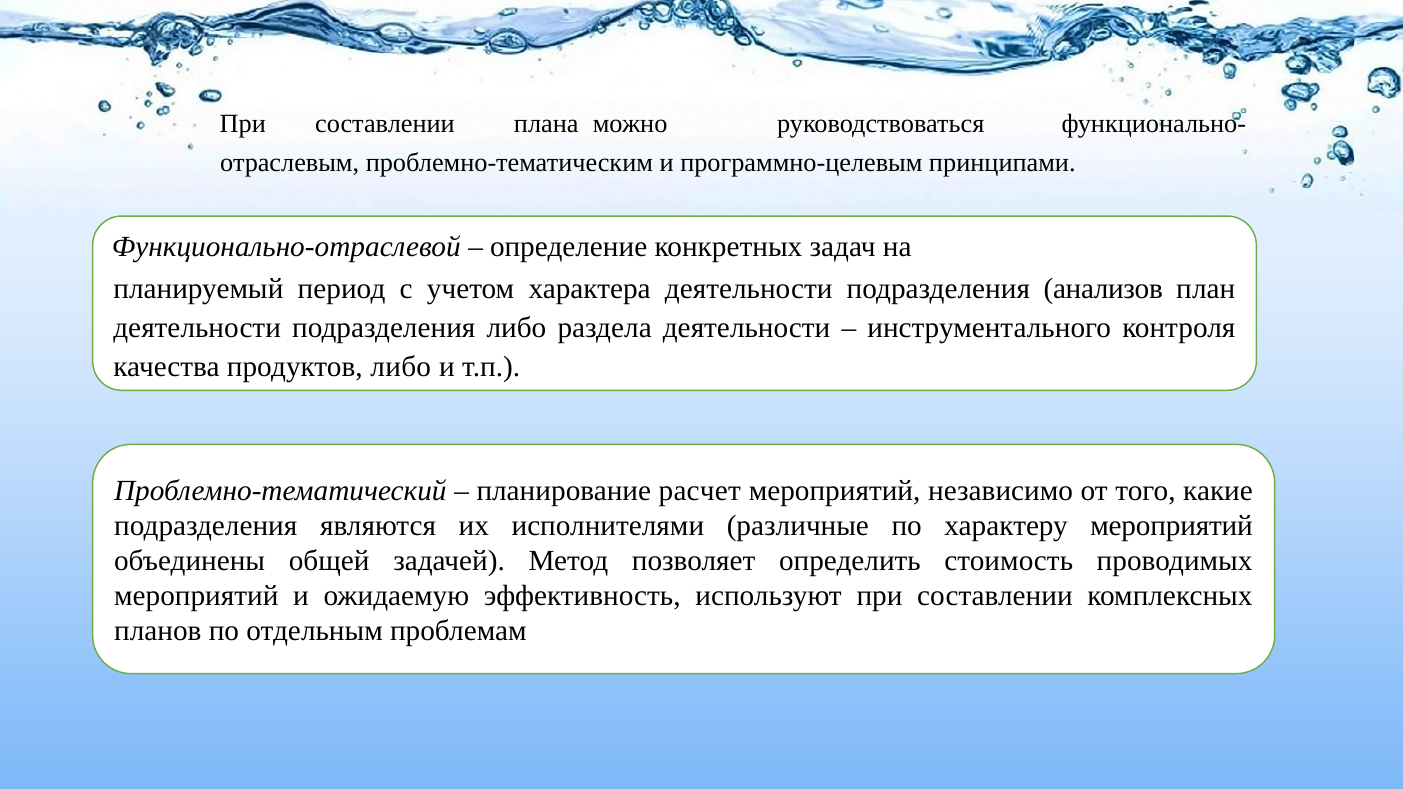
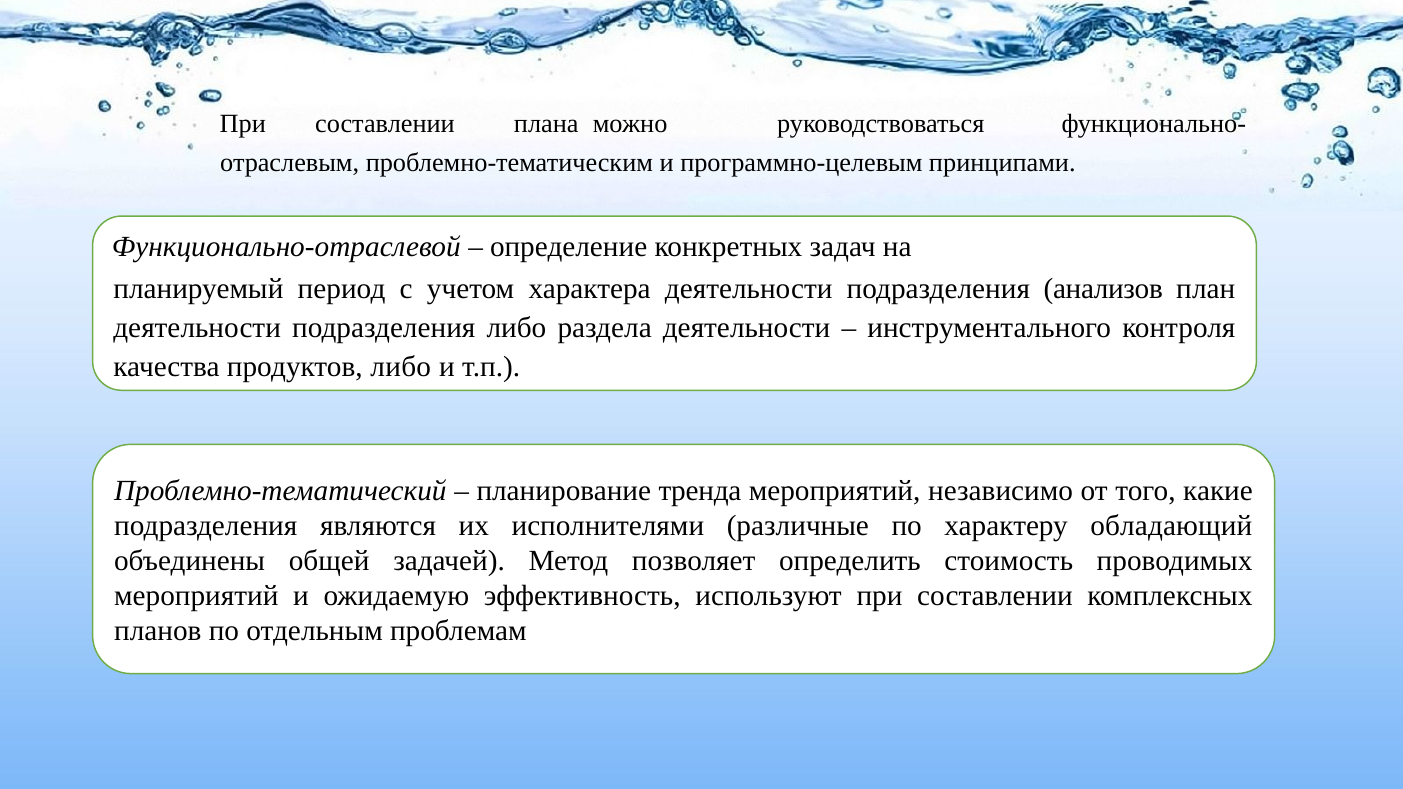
расчет: расчет -> тренда
характеру мероприятий: мероприятий -> обладающий
